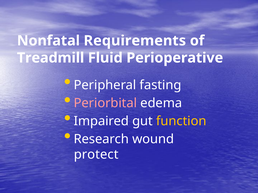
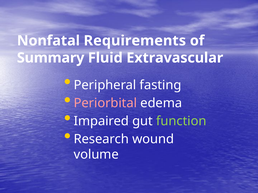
Treadmill: Treadmill -> Summary
Perioperative: Perioperative -> Extravascular
function colour: yellow -> light green
protect: protect -> volume
